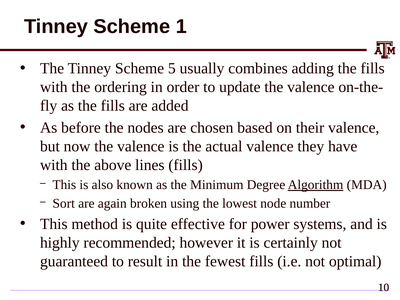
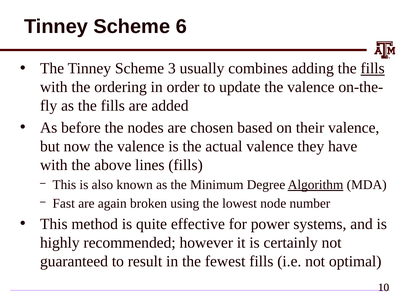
1: 1 -> 6
5: 5 -> 3
fills at (373, 68) underline: none -> present
Sort: Sort -> Fast
